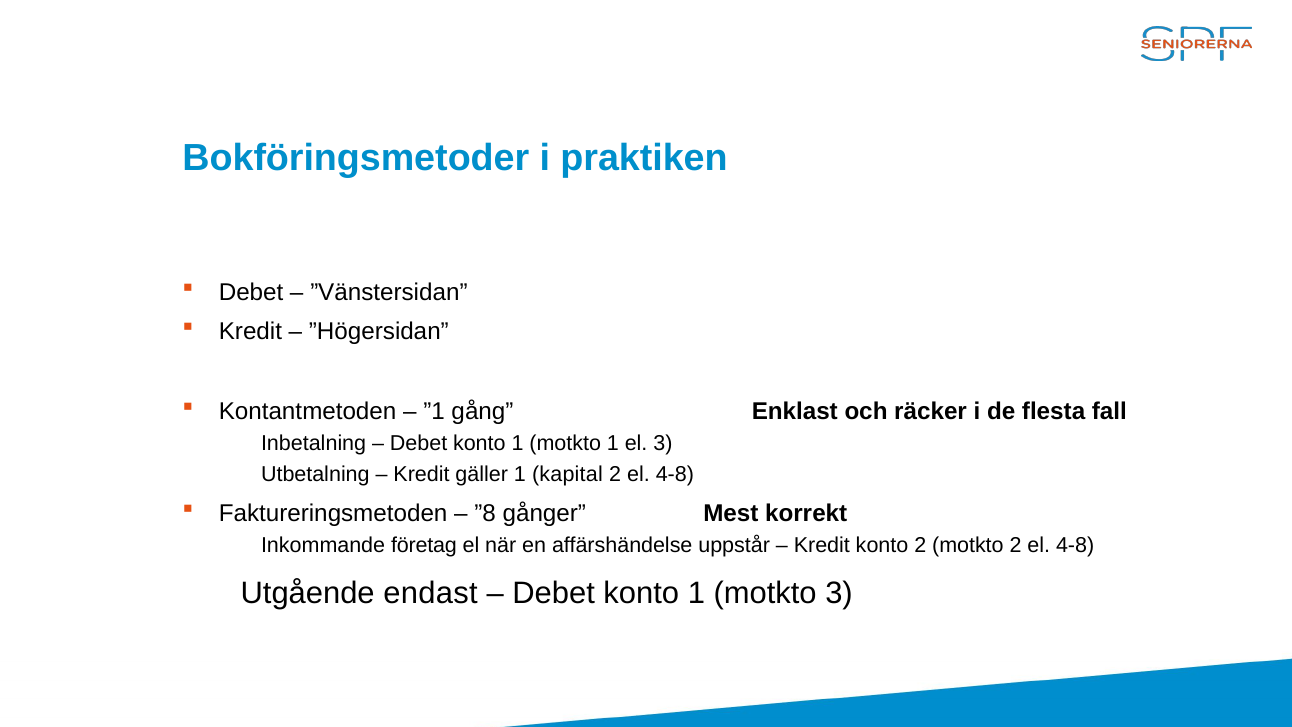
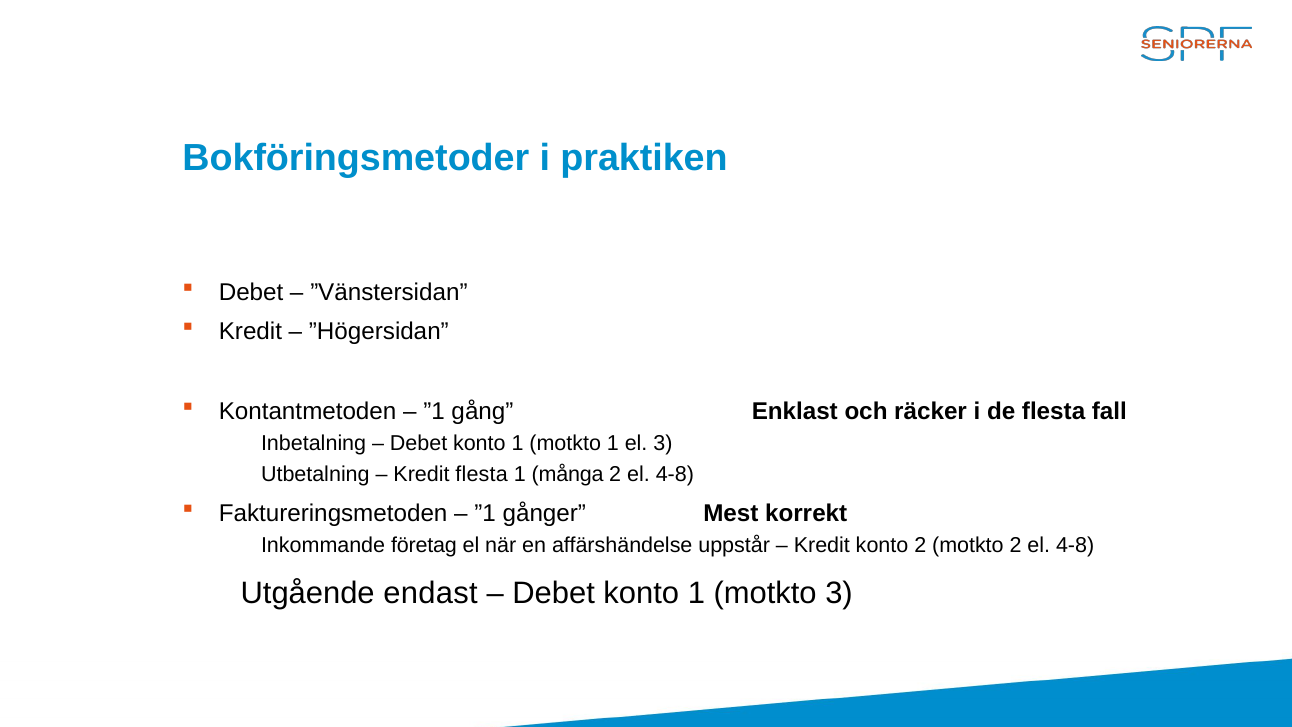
Kredit gäller: gäller -> flesta
kapital: kapital -> många
”8 at (485, 513): ”8 -> ”1
